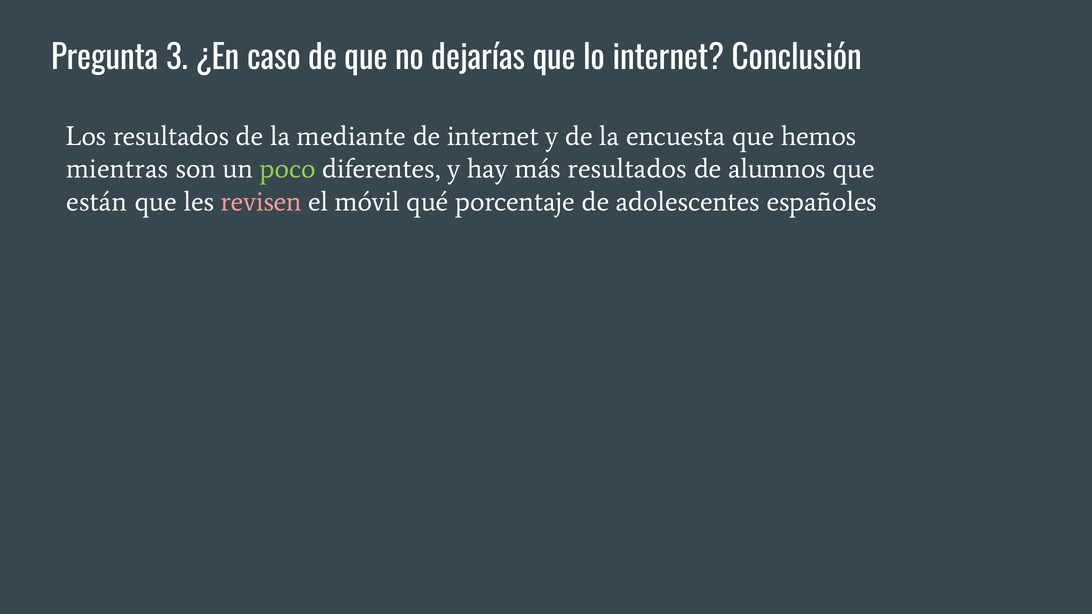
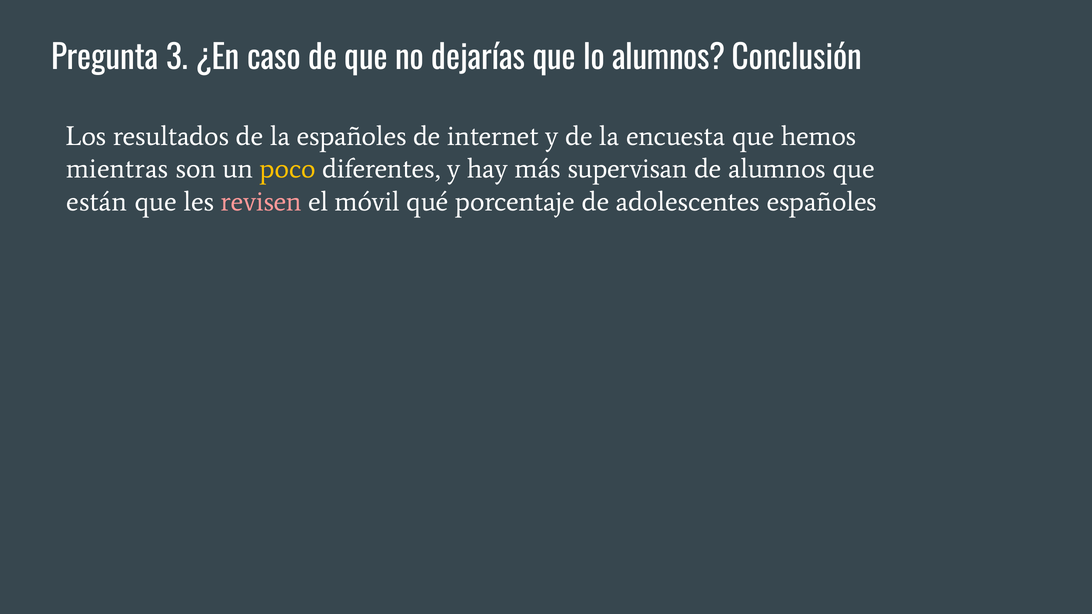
lo internet: internet -> alumnos
la mediante: mediante -> españoles
poco colour: light green -> yellow
más resultados: resultados -> supervisan
